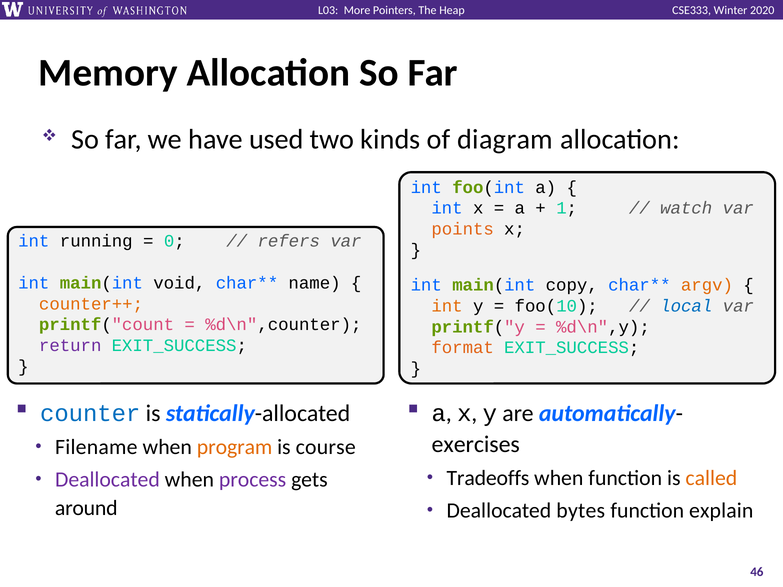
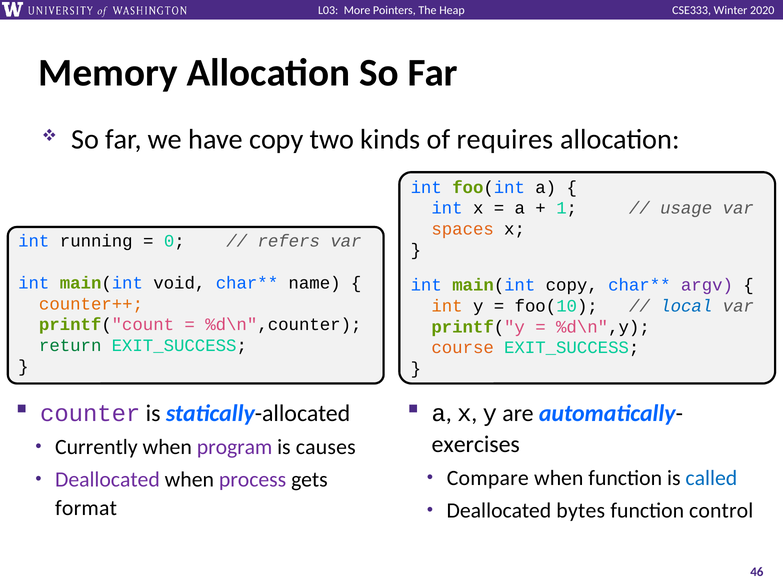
have used: used -> copy
diagram: diagram -> requires
watch: watch -> usage
points: points -> spaces
argv colour: orange -> purple
return colour: purple -> green
format: format -> course
counter colour: blue -> purple
Filename: Filename -> Currently
program colour: orange -> purple
course: course -> causes
Tradeoffs: Tradeoffs -> Compare
called colour: orange -> blue
around: around -> format
explain: explain -> control
